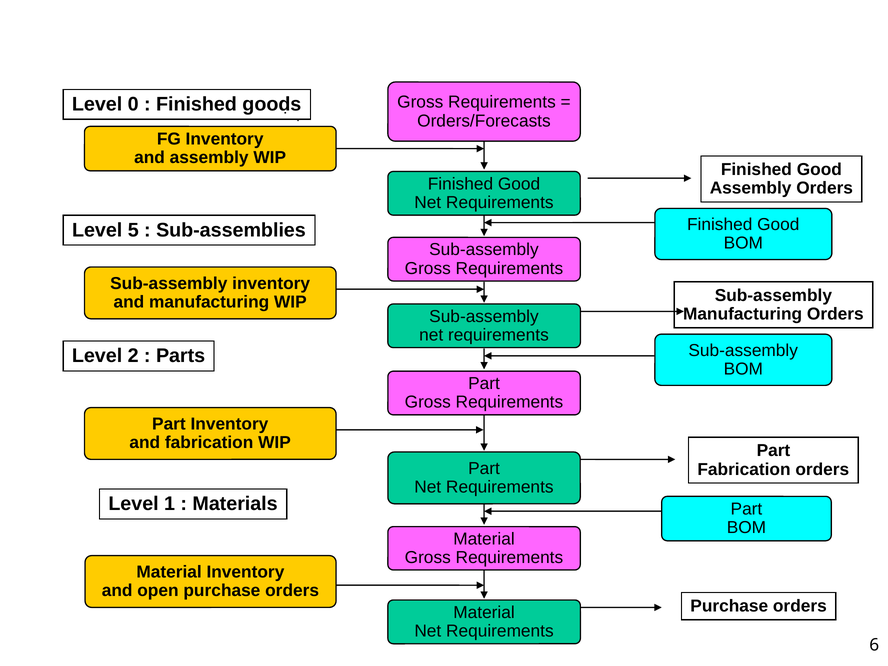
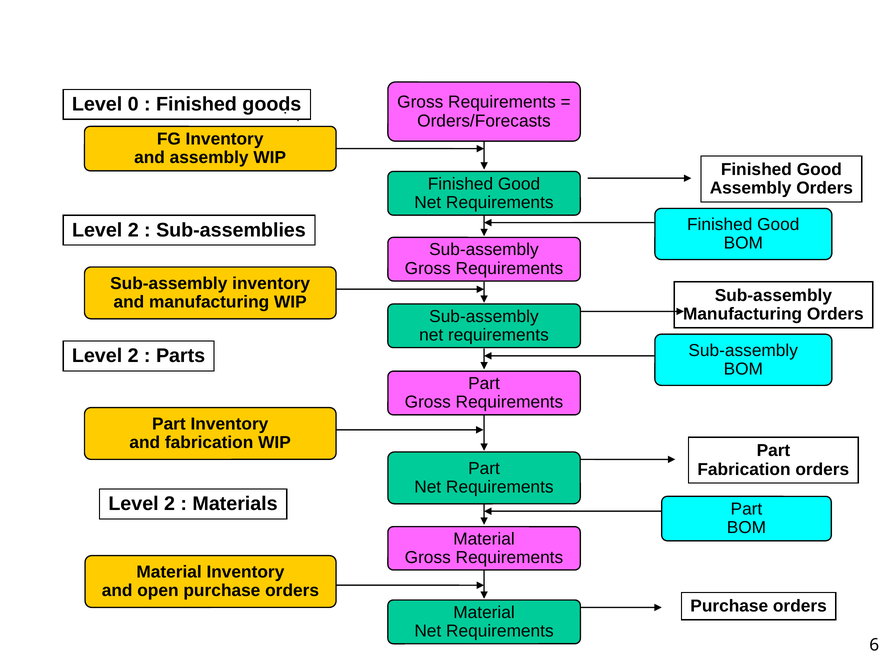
5 at (133, 230): 5 -> 2
1 at (170, 504): 1 -> 2
